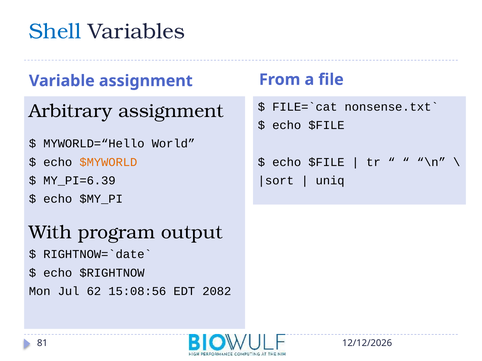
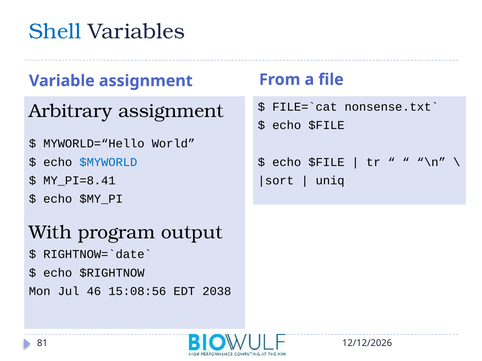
$MYWORLD colour: orange -> blue
MY_PI=6.39: MY_PI=6.39 -> MY_PI=8.41
62: 62 -> 46
2082: 2082 -> 2038
